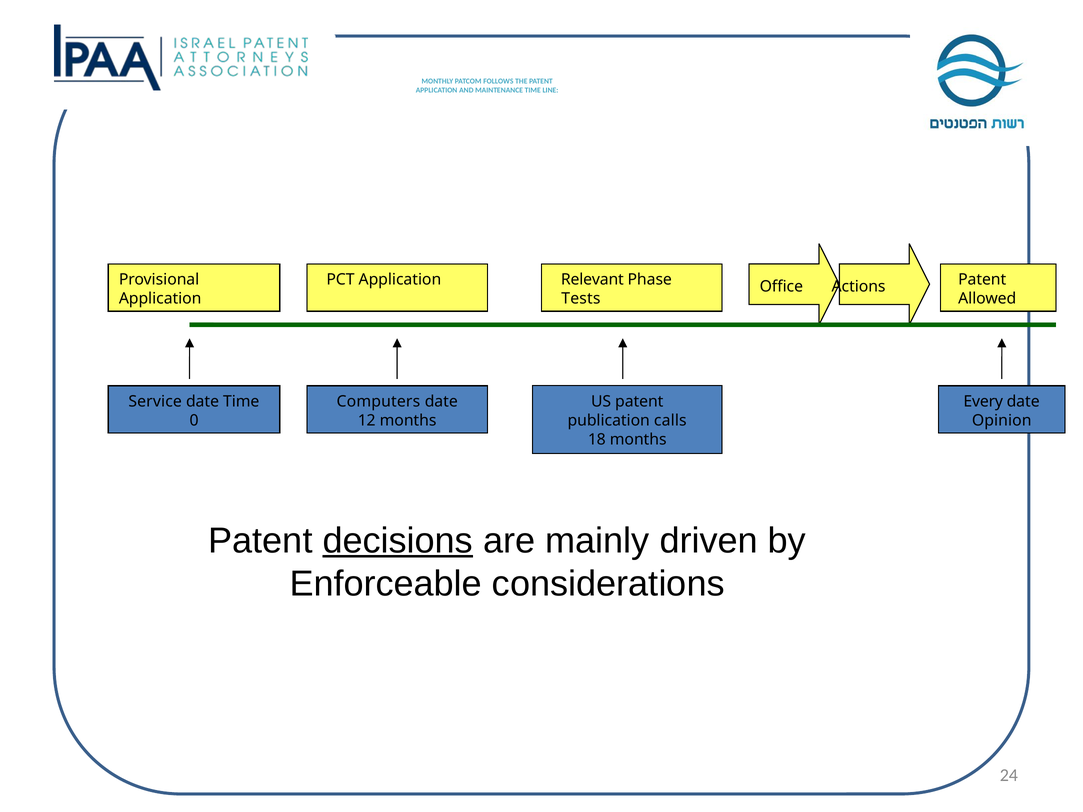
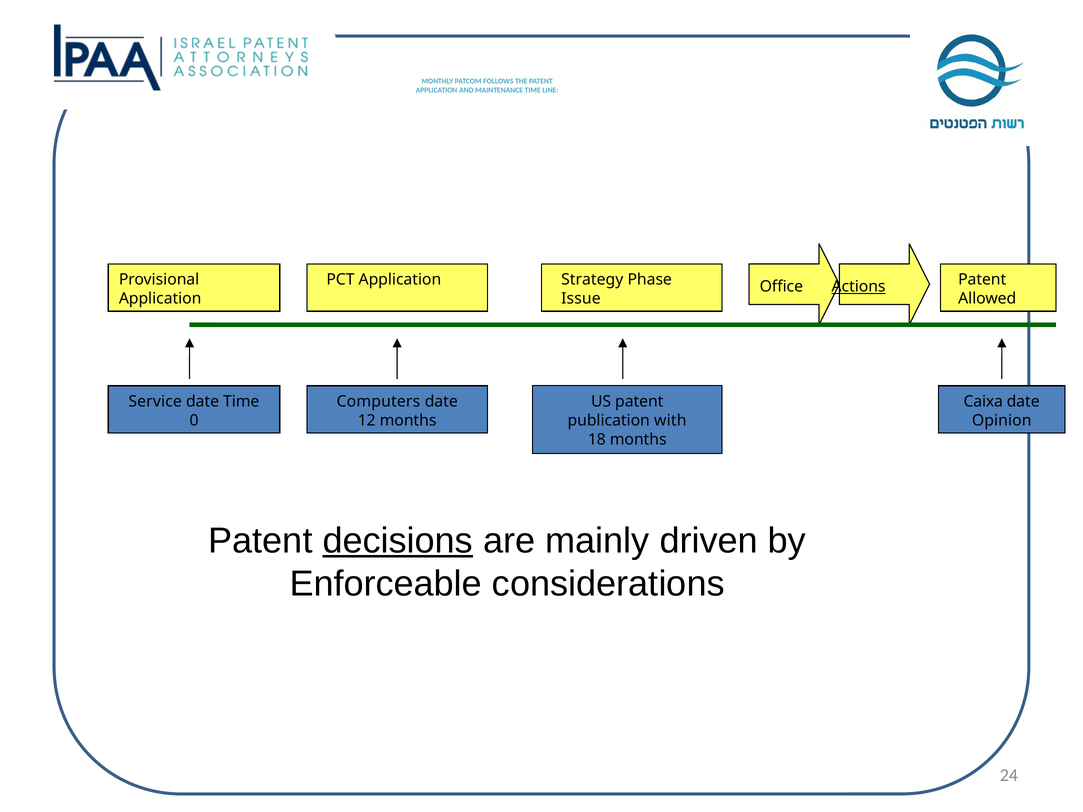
Relevant: Relevant -> Strategy
Actions underline: none -> present
Tests: Tests -> Issue
Every: Every -> Caixa
calls: calls -> with
